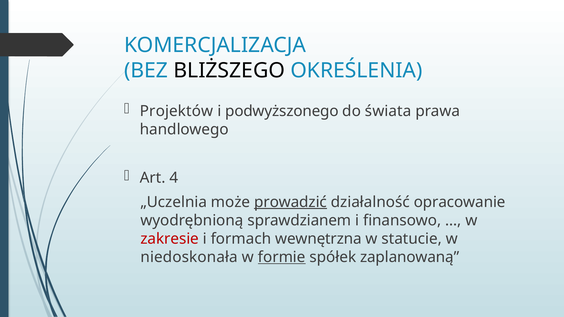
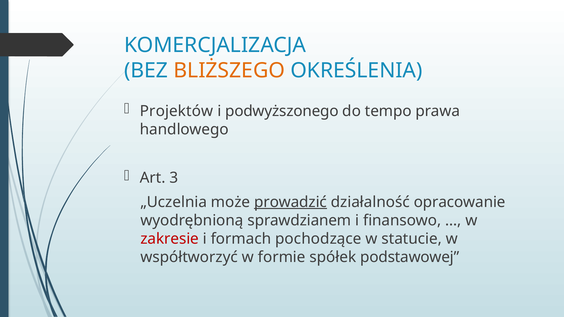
BLIŻSZEGO colour: black -> orange
świata: świata -> tempo
4: 4 -> 3
wewnętrzna: wewnętrzna -> pochodzące
niedoskonała: niedoskonała -> współtworzyć
formie underline: present -> none
zaplanowaną: zaplanowaną -> podstawowej
